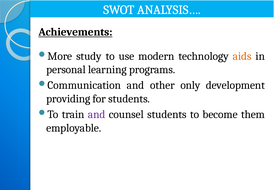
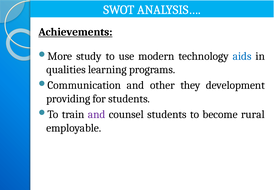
aids colour: orange -> blue
personal: personal -> qualities
only: only -> they
them: them -> rural
